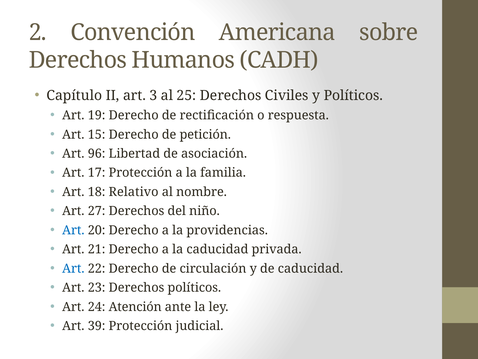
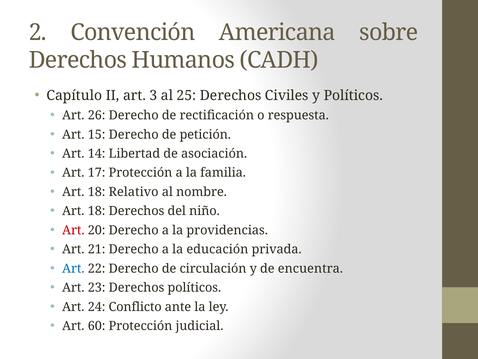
19: 19 -> 26
96: 96 -> 14
27 at (97, 211): 27 -> 18
Art at (73, 230) colour: blue -> red
la caducidad: caducidad -> educación
de caducidad: caducidad -> encuentra
Atención: Atención -> Conflicto
39: 39 -> 60
